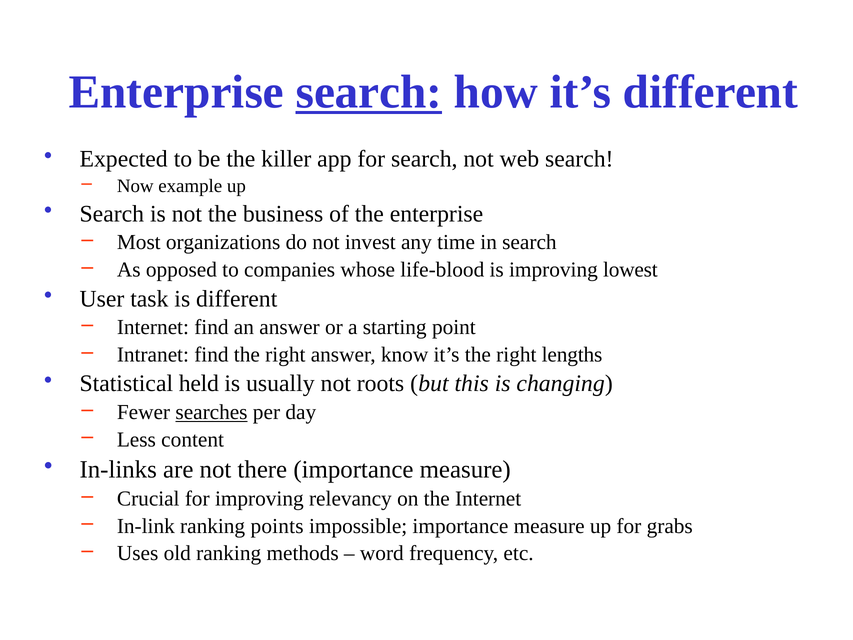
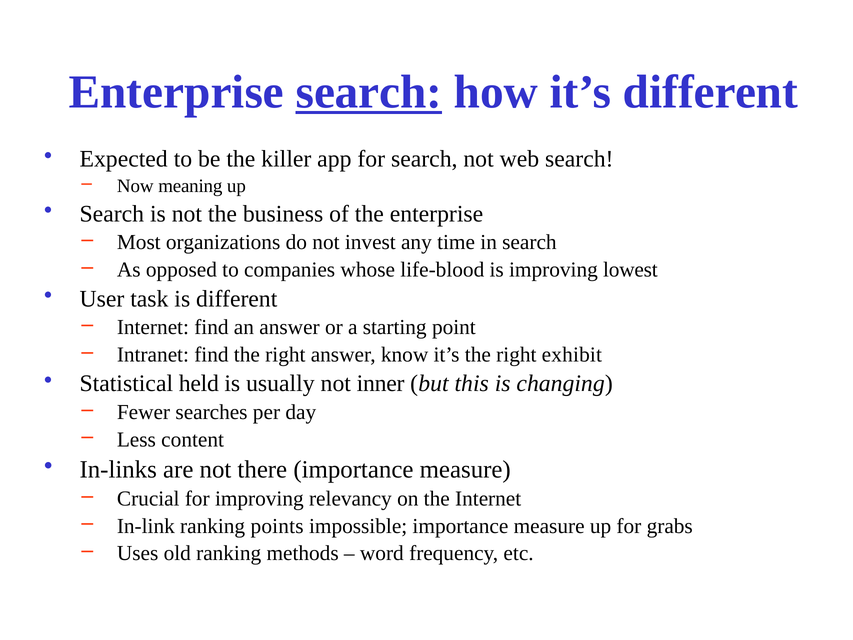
example: example -> meaning
lengths: lengths -> exhibit
roots: roots -> inner
searches underline: present -> none
